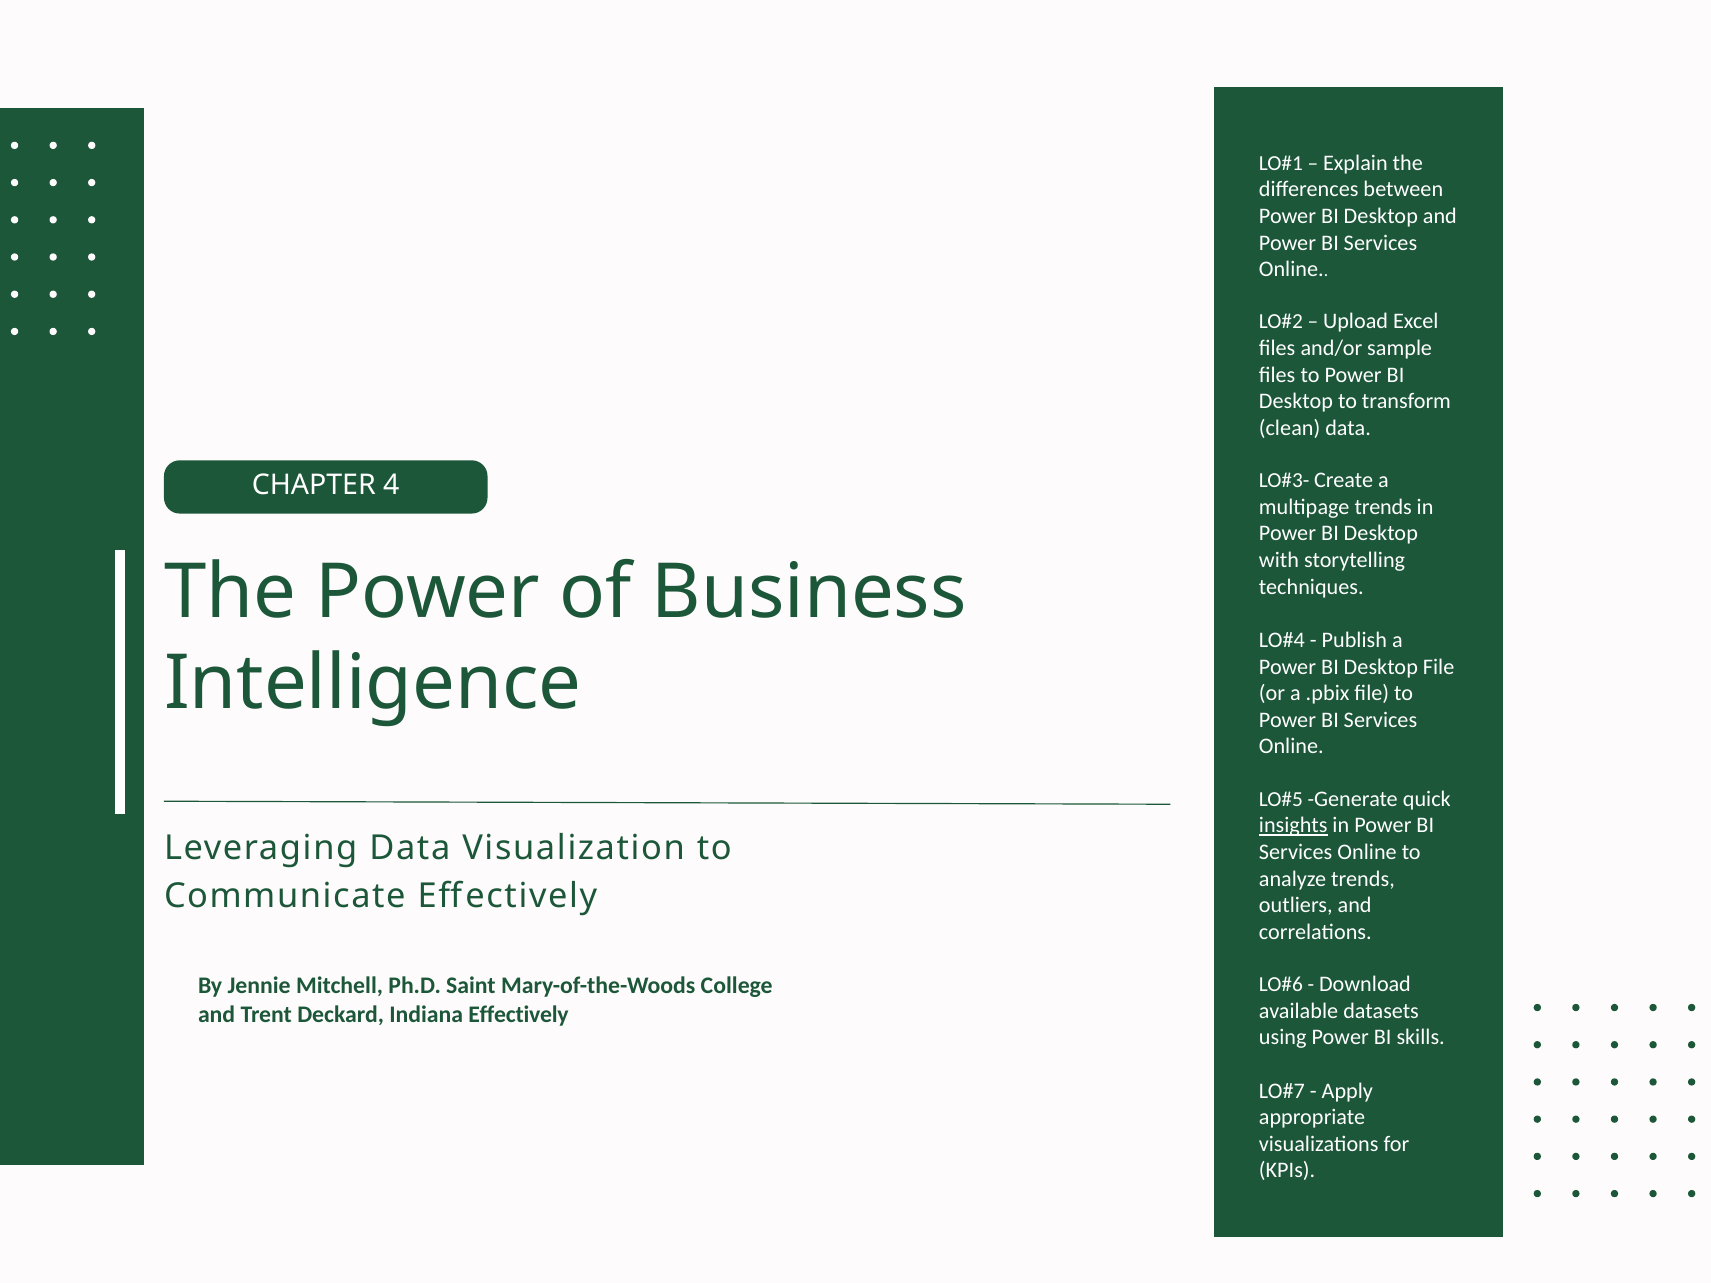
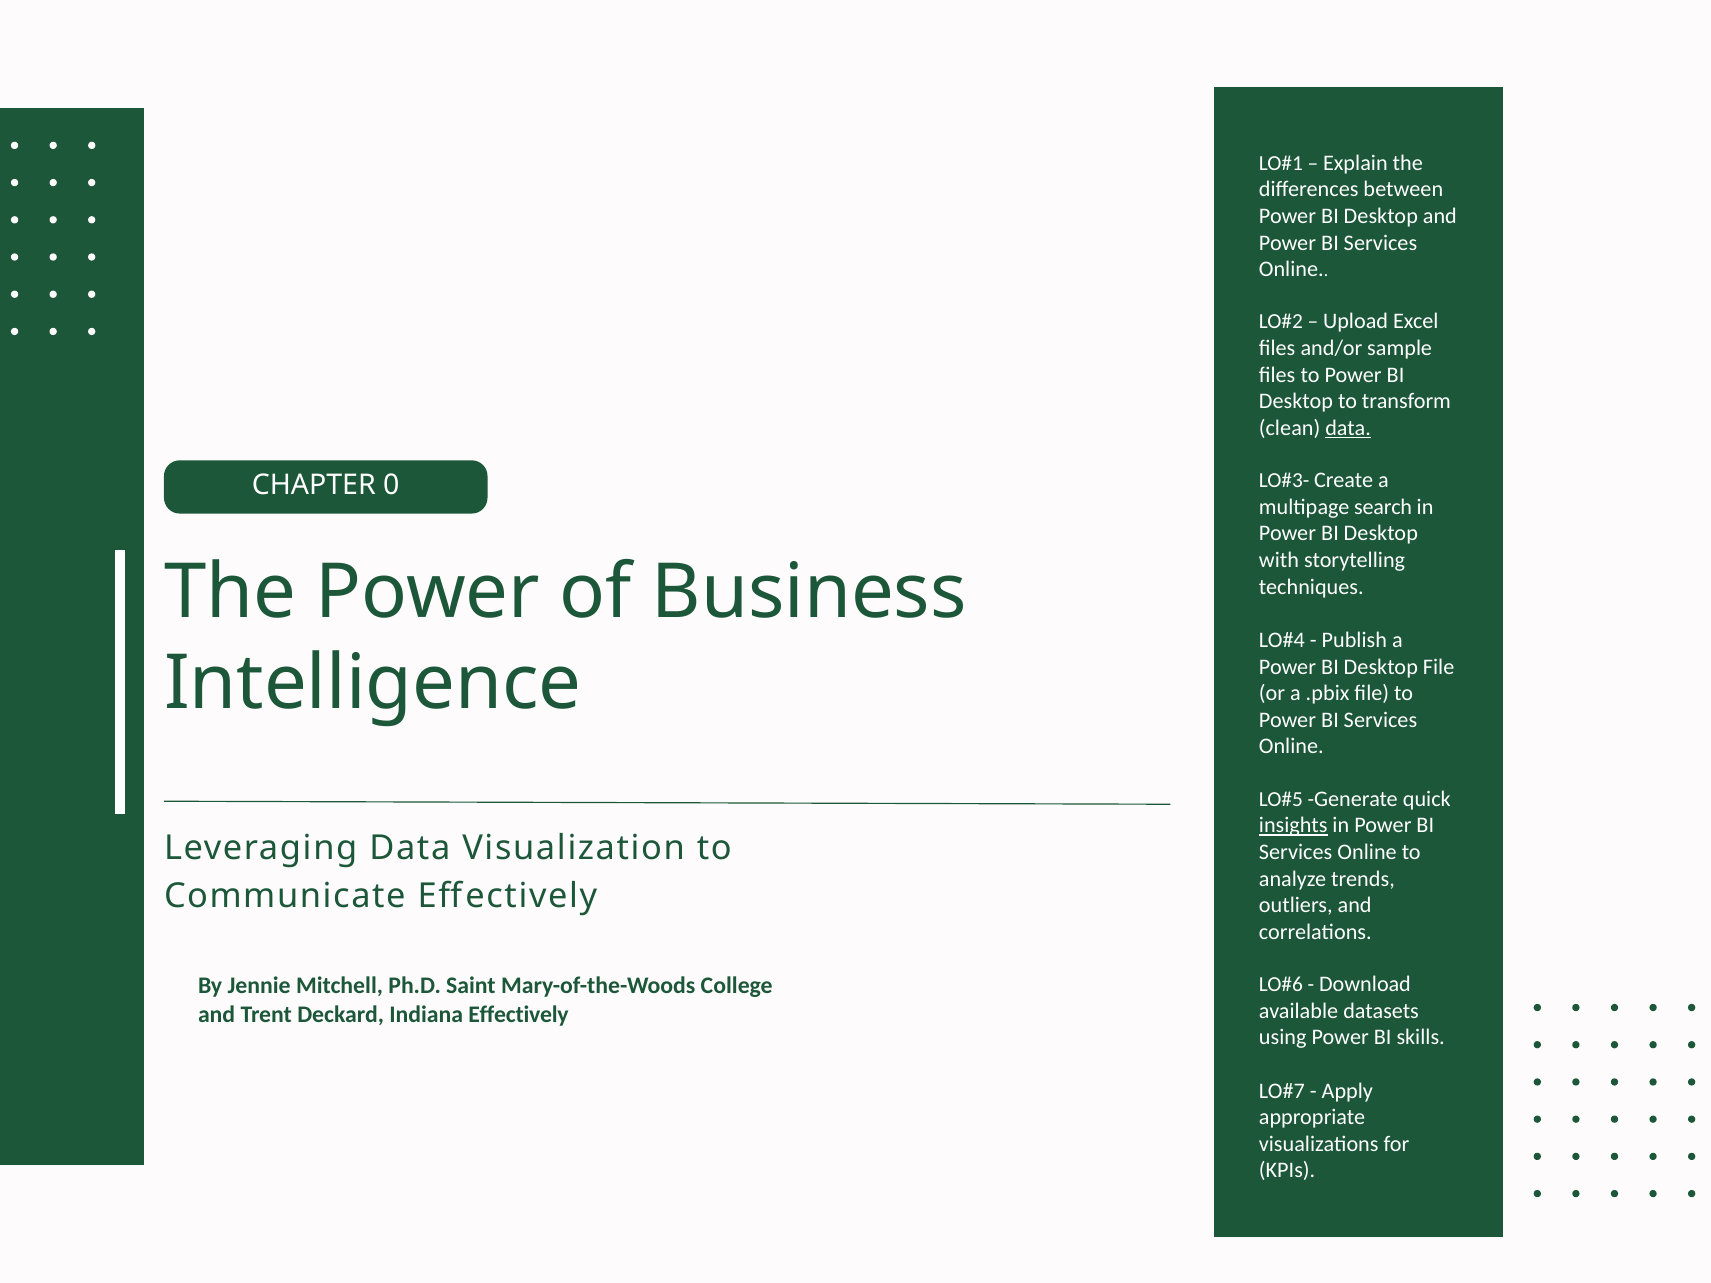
data at (1348, 428) underline: none -> present
4: 4 -> 0
multipage trends: trends -> search
